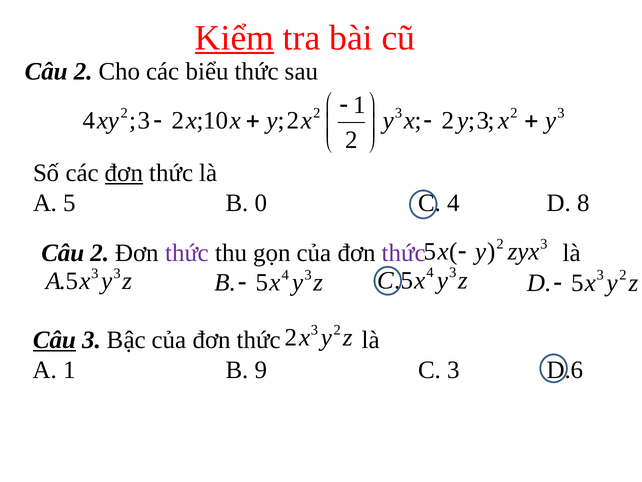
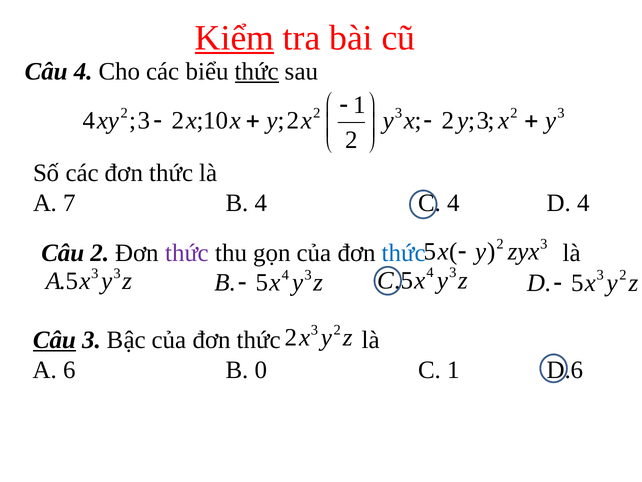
2 at (83, 72): 2 -> 4
thức at (257, 72) underline: none -> present
đơn at (124, 173) underline: present -> none
A 5: 5 -> 7
B 0: 0 -> 4
D 8: 8 -> 4
thức at (404, 253) colour: purple -> blue
A 1: 1 -> 6
9: 9 -> 0
C 3: 3 -> 1
